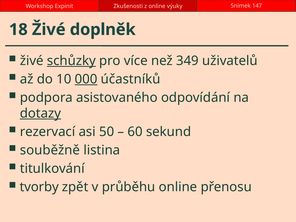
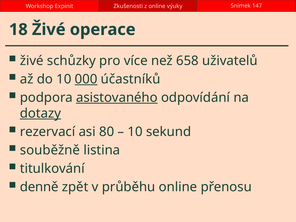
doplněk: doplněk -> operace
schůzky underline: present -> none
349: 349 -> 658
asistovaného underline: none -> present
50: 50 -> 80
60 at (135, 132): 60 -> 10
tvorby: tvorby -> denně
